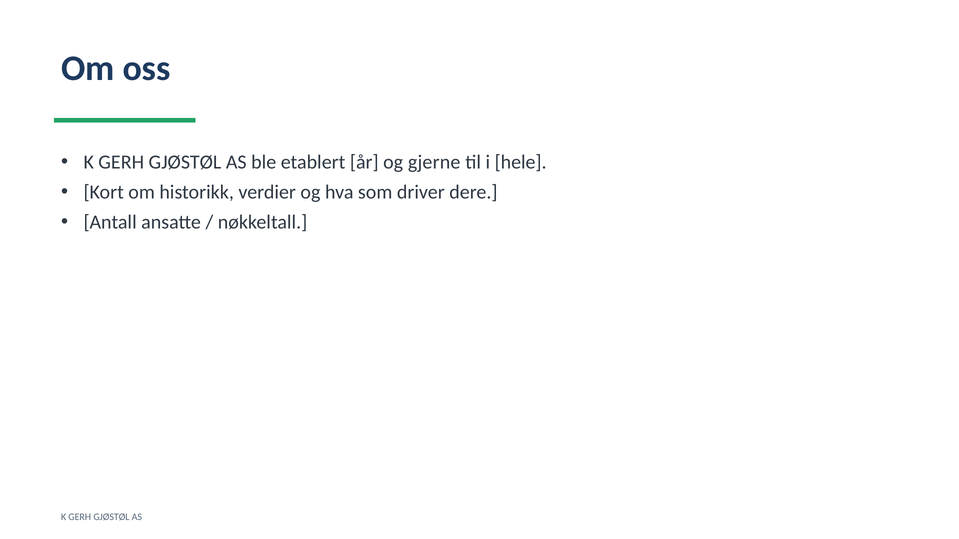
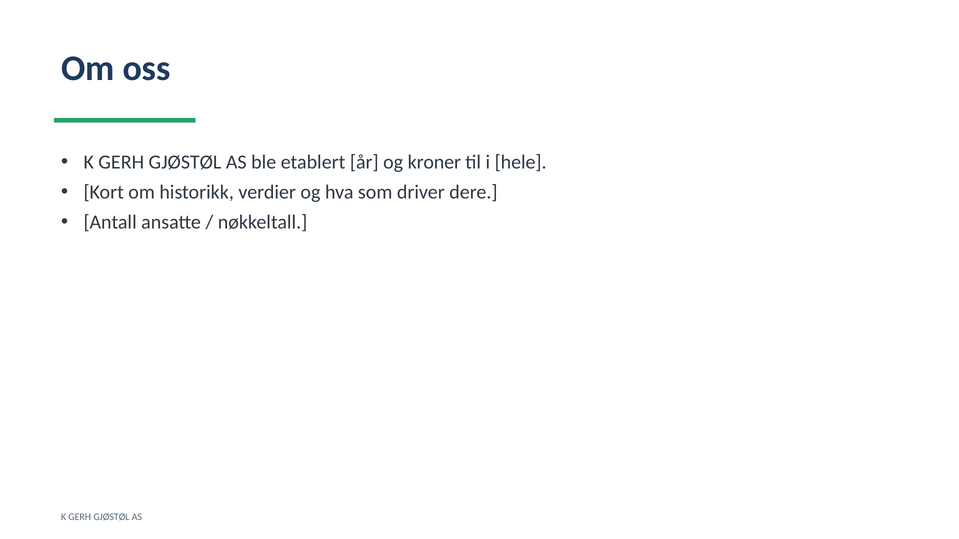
gjerne: gjerne -> kroner
